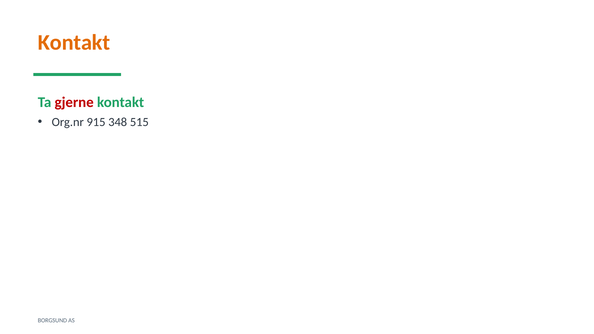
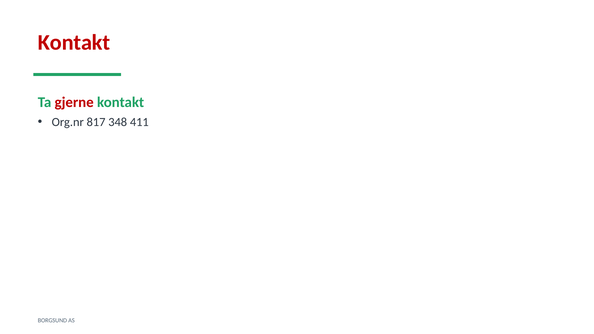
Kontakt at (74, 42) colour: orange -> red
915: 915 -> 817
515: 515 -> 411
